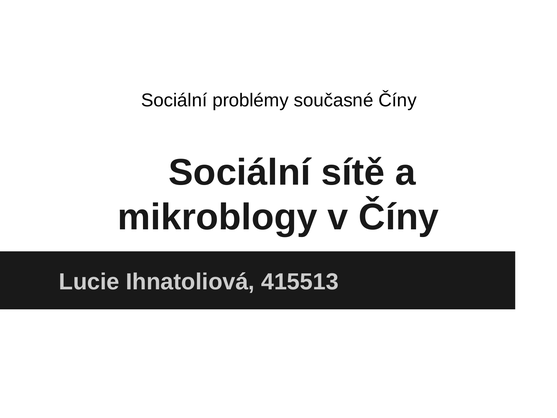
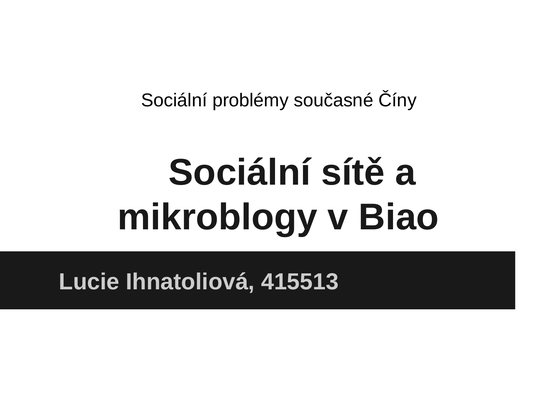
v Číny: Číny -> Biao
